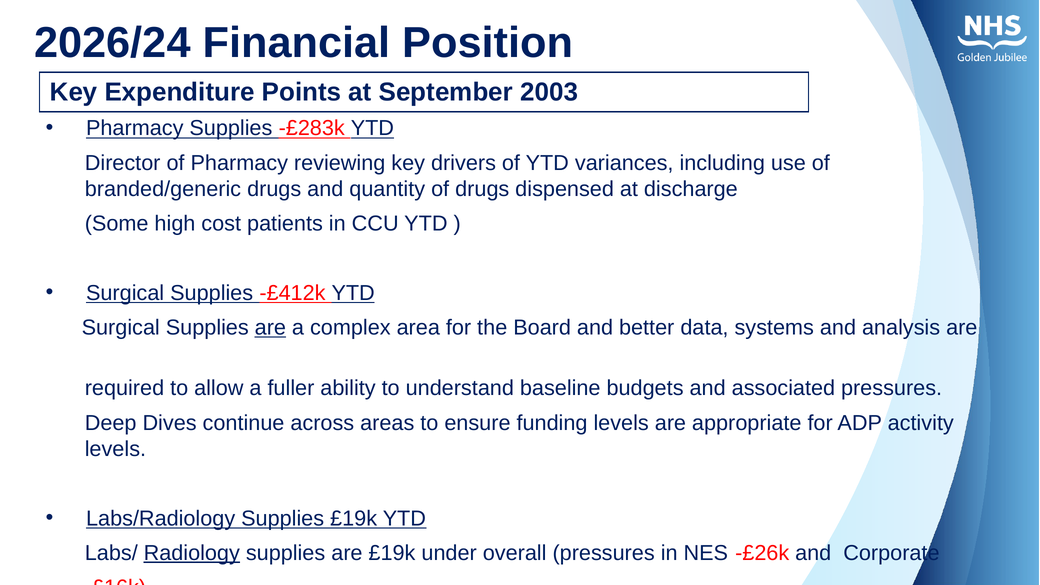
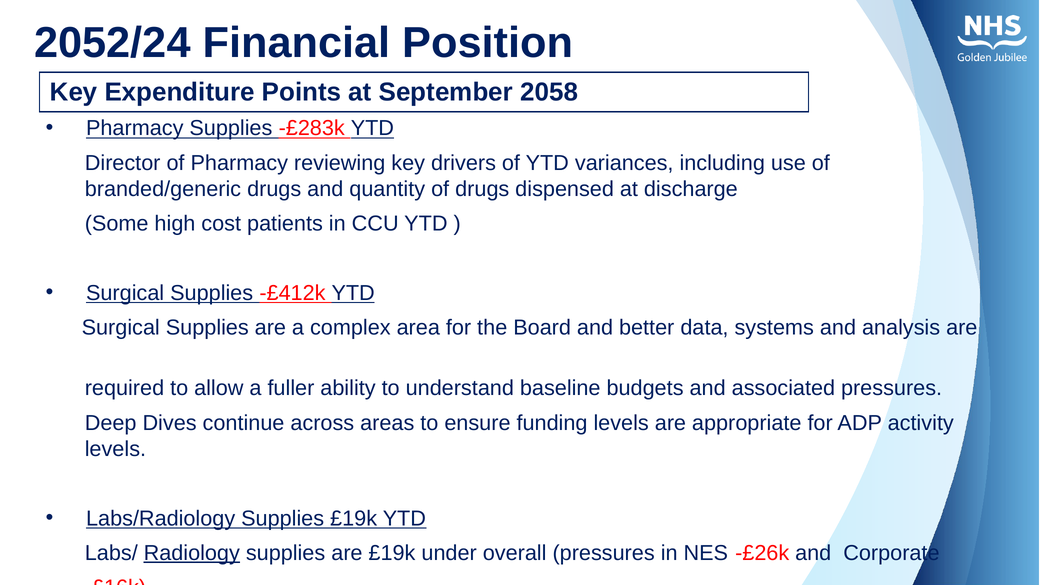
2026/24: 2026/24 -> 2052/24
2003: 2003 -> 2058
are at (270, 328) underline: present -> none
